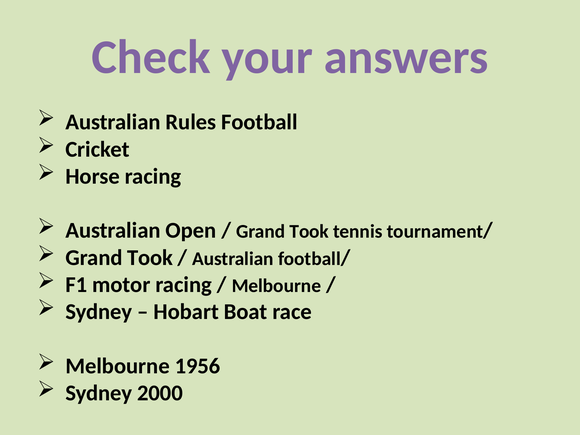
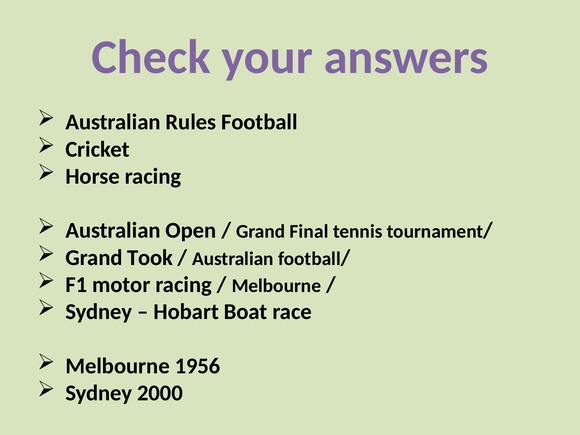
Took at (309, 232): Took -> Final
